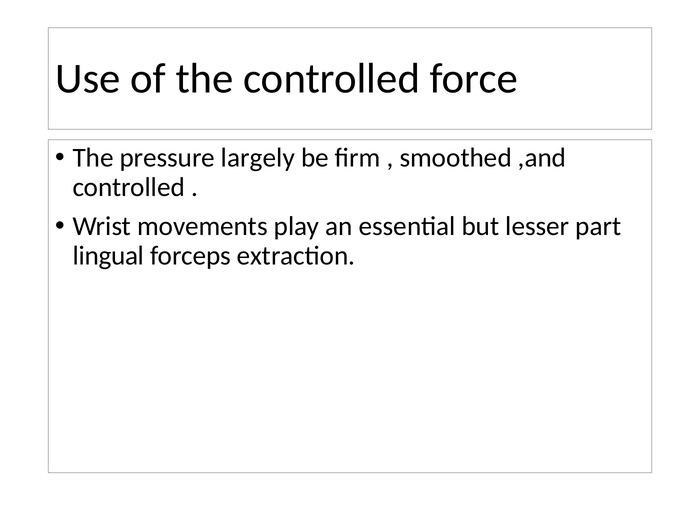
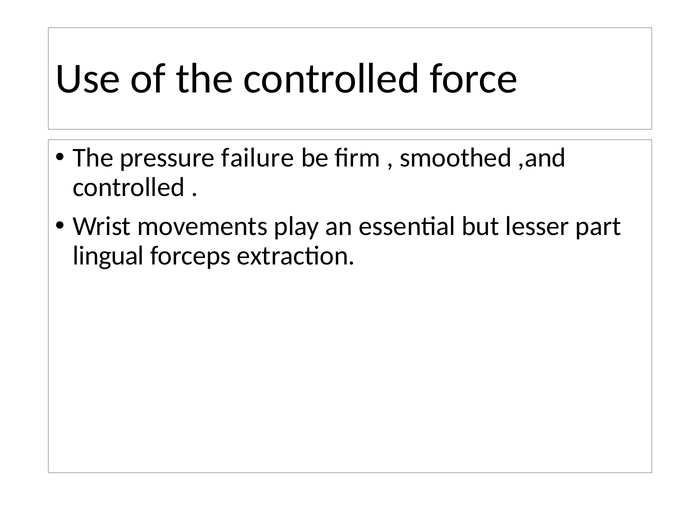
largely: largely -> failure
